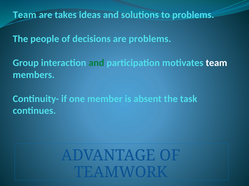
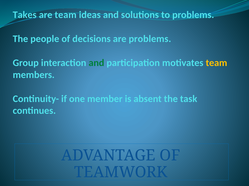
Team at (25, 15): Team -> Takes
are takes: takes -> team
team at (216, 63) colour: white -> yellow
